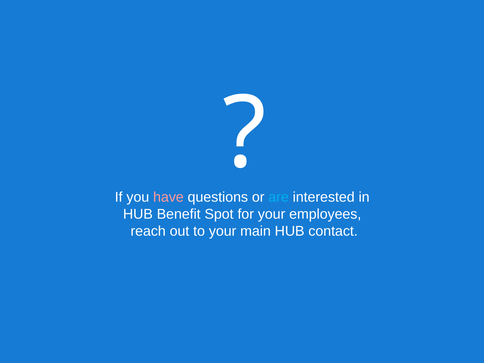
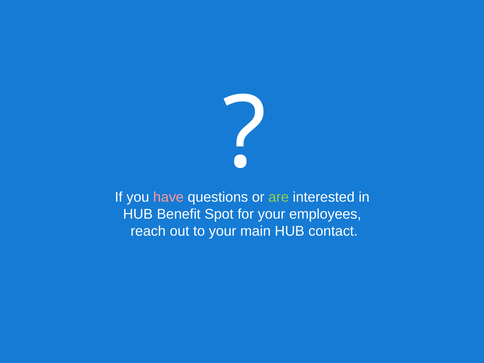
are colour: light blue -> light green
